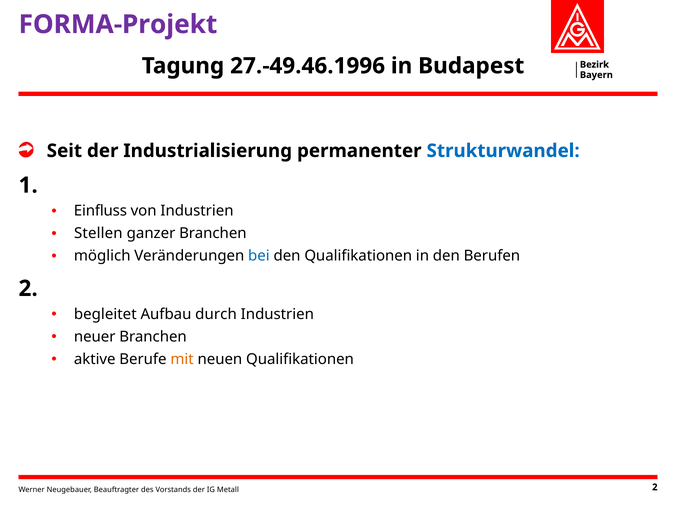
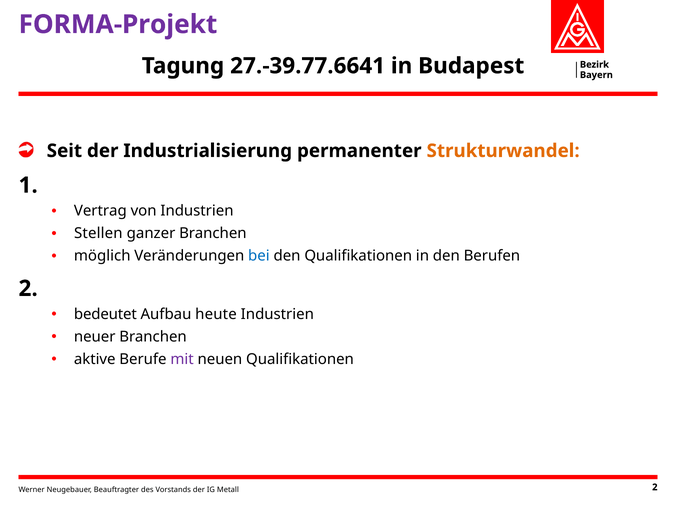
27.-49.46.1996: 27.-49.46.1996 -> 27.-39.77.6641
Strukturwandel colour: blue -> orange
Einfluss: Einfluss -> Vertrag
begleitet: begleitet -> bedeutet
durch: durch -> heute
mit colour: orange -> purple
